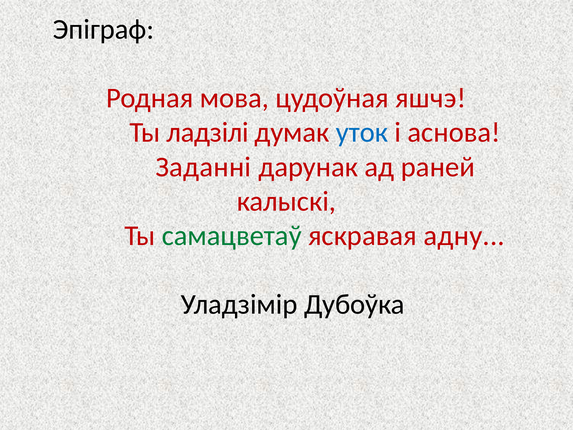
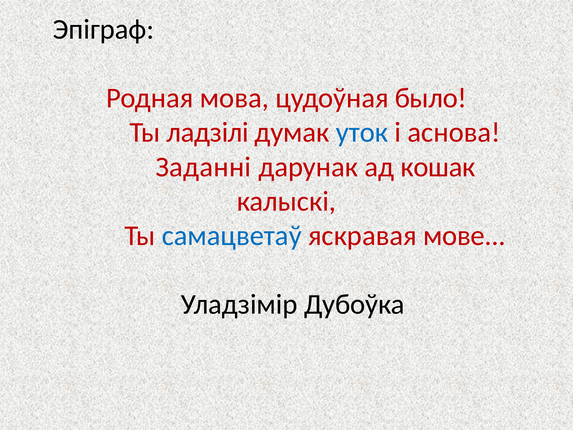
яшчэ: яшчэ -> было
раней: раней -> кошак
самацветаў colour: green -> blue
адну: адну -> мове
